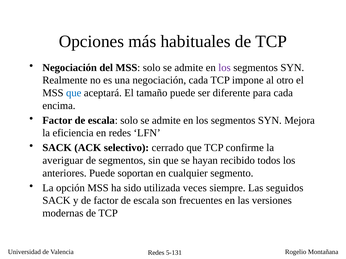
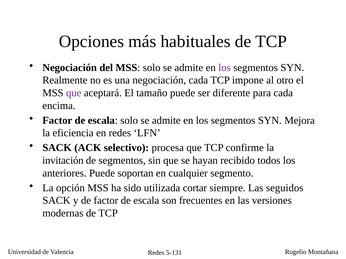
que at (74, 93) colour: blue -> purple
cerrado: cerrado -> procesa
averiguar: averiguar -> invitación
veces: veces -> cortar
